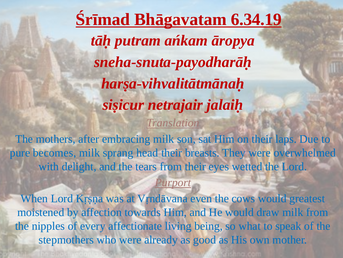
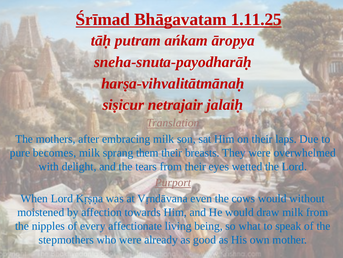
6.34.19: 6.34.19 -> 1.11.25
head: head -> them
greatest: greatest -> without
